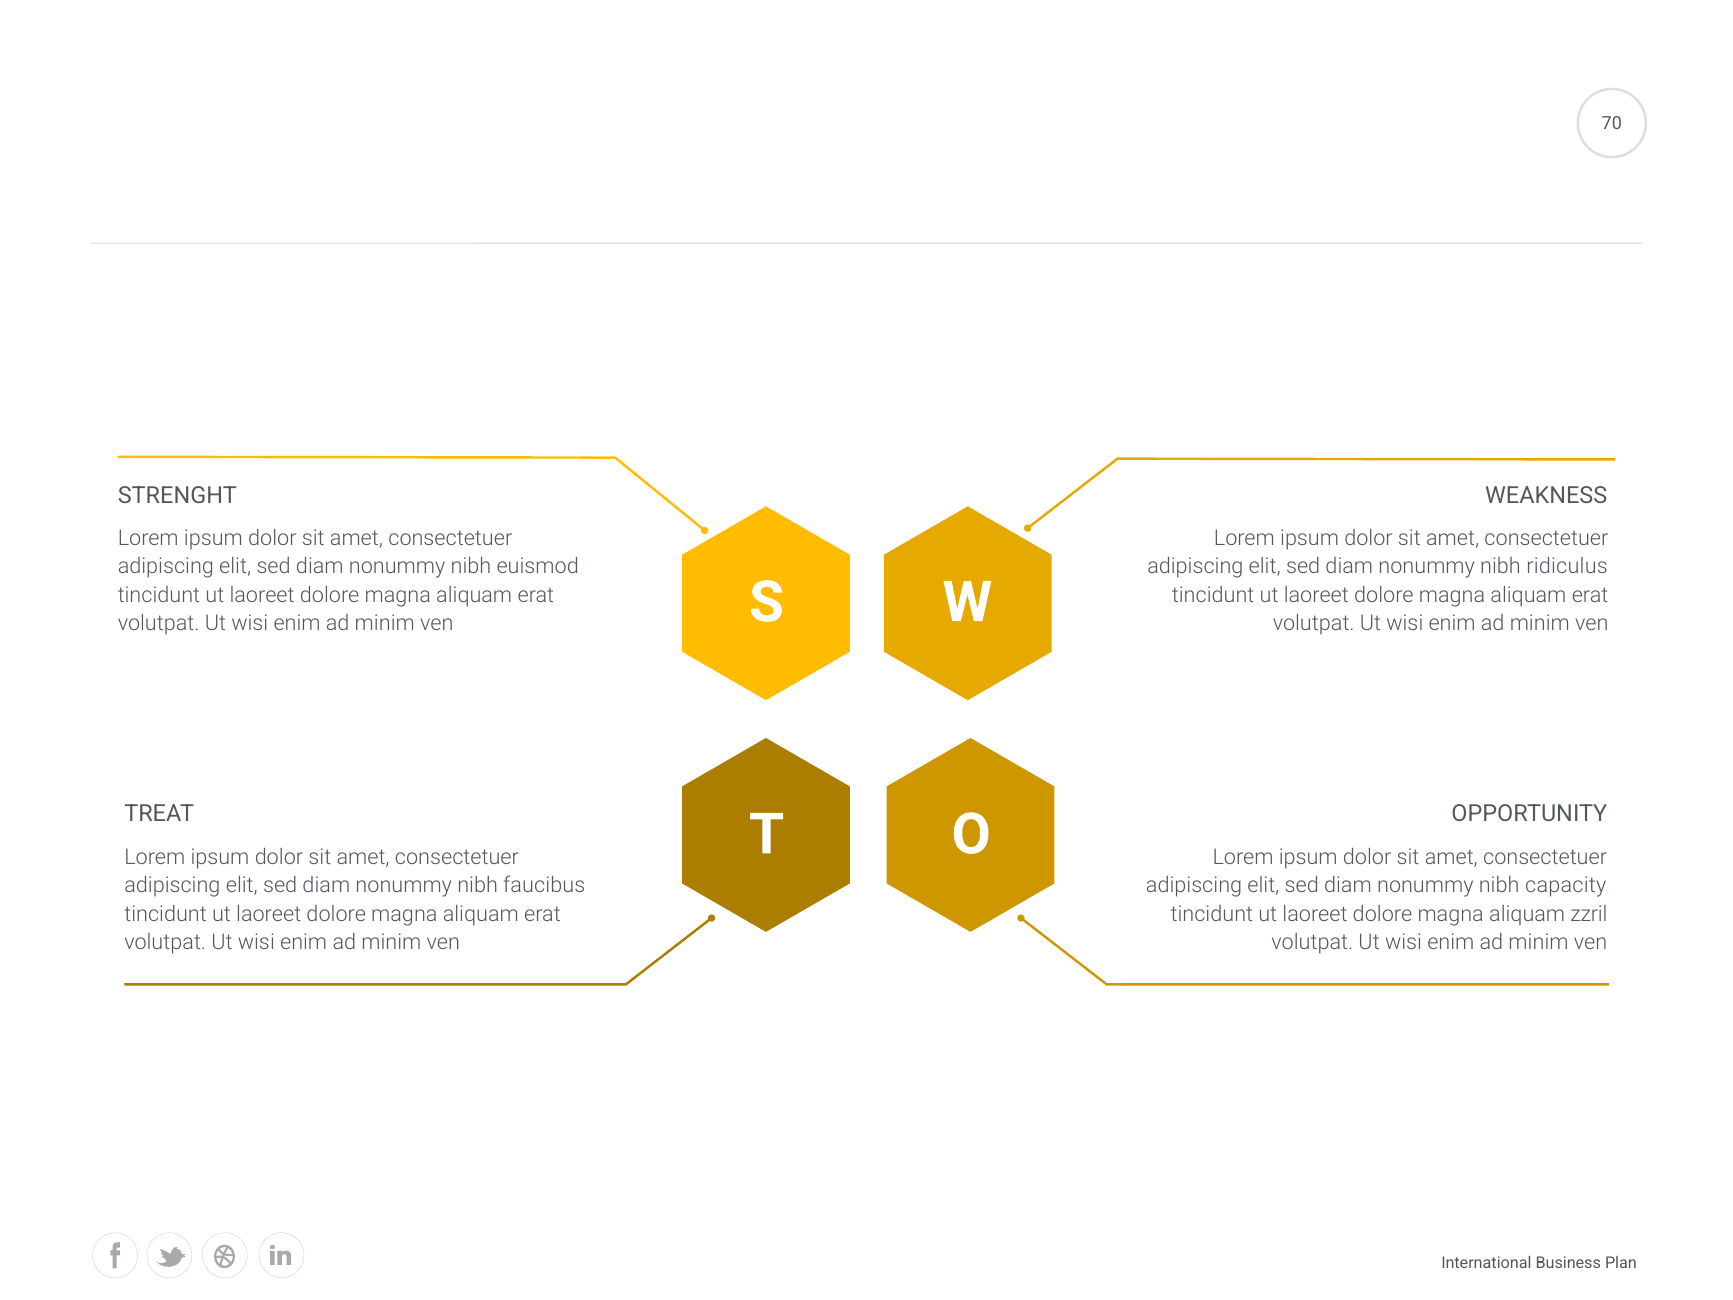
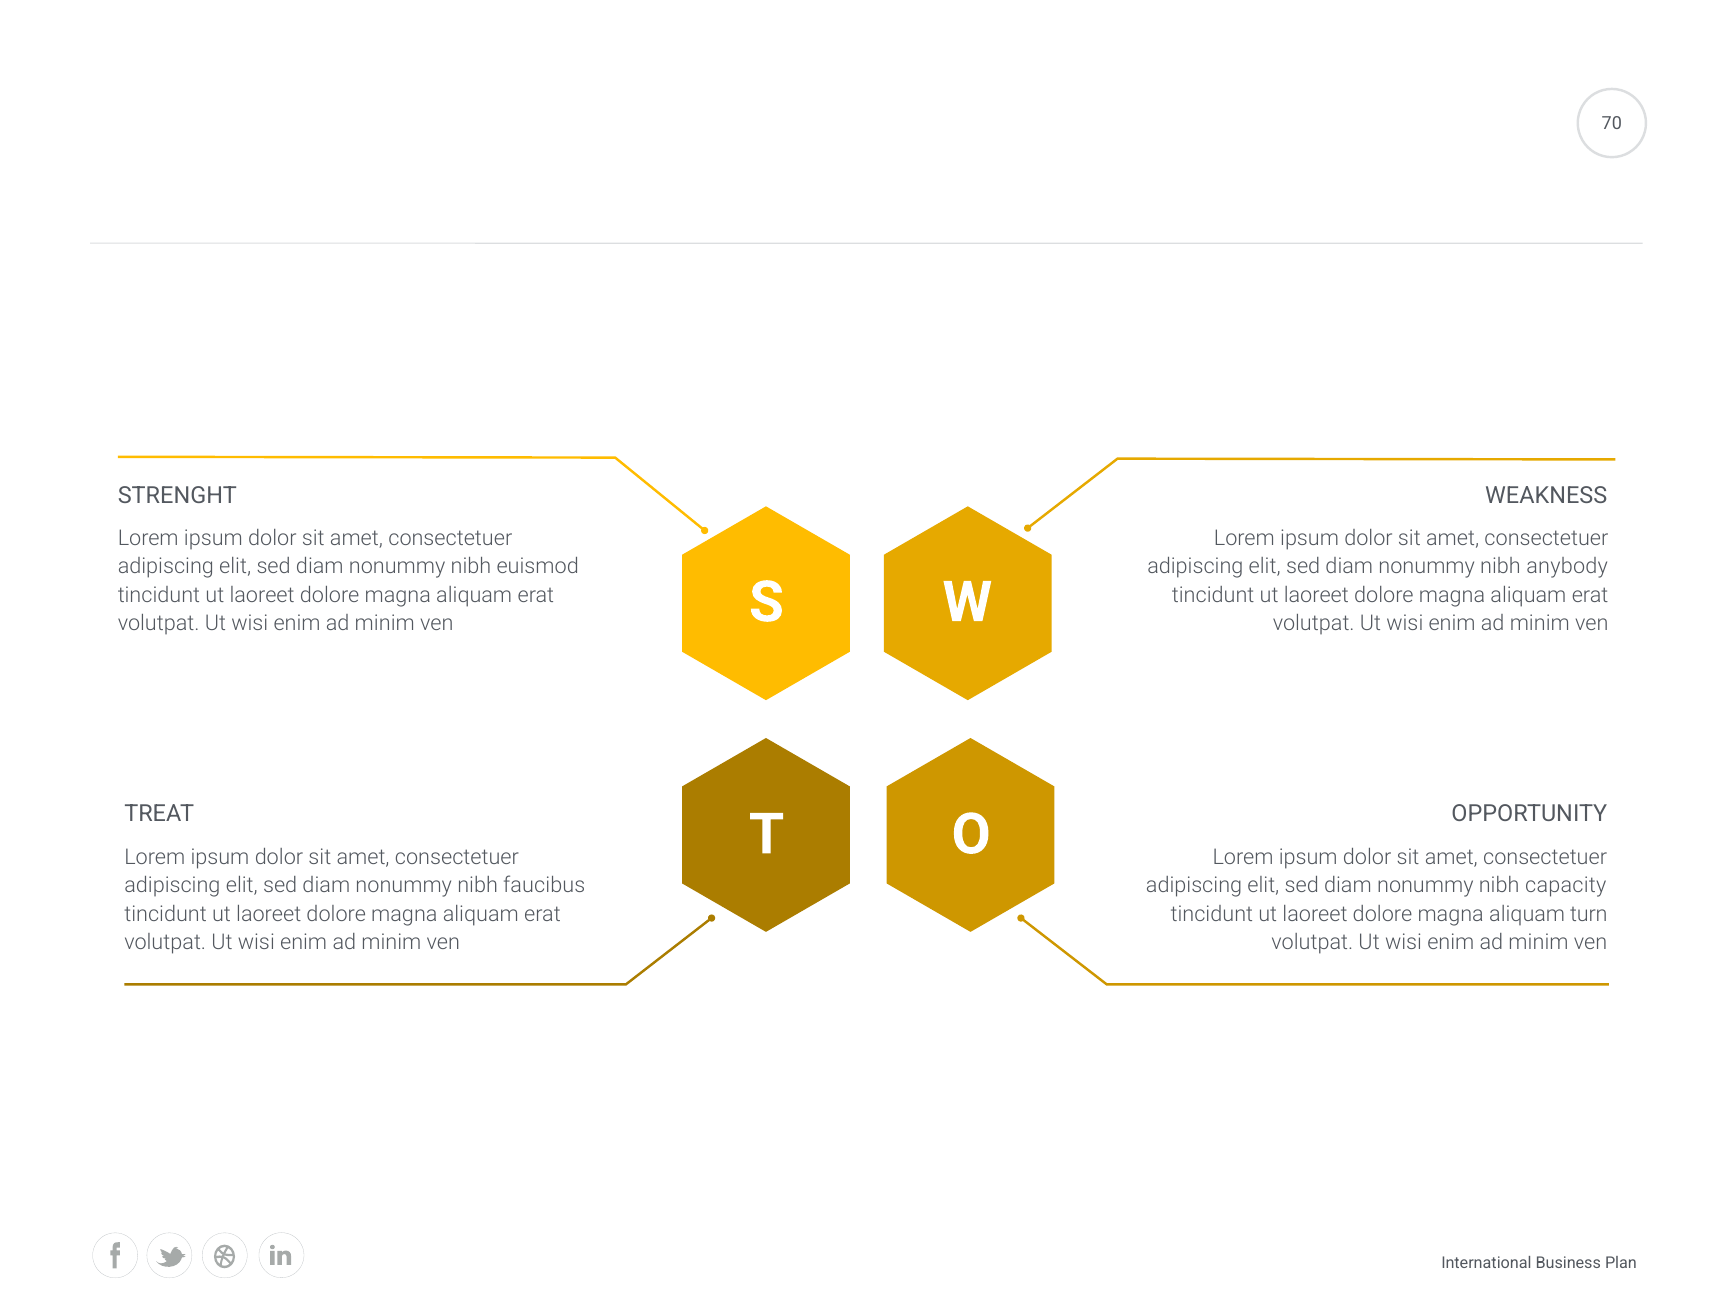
ridiculus: ridiculus -> anybody
zzril: zzril -> turn
